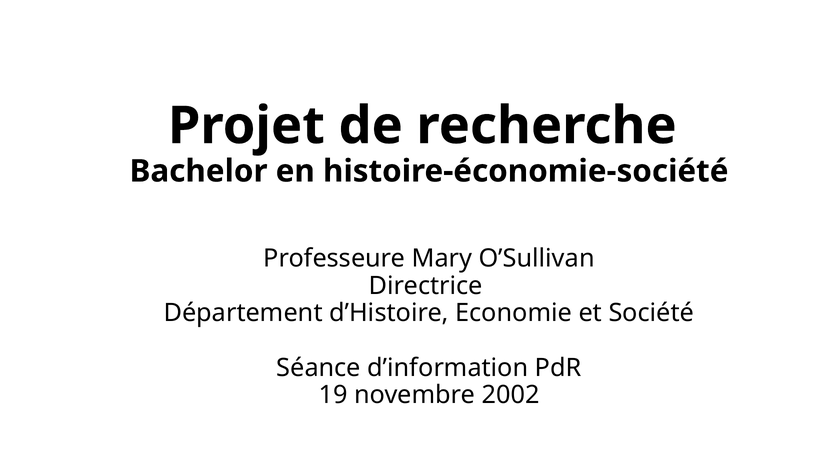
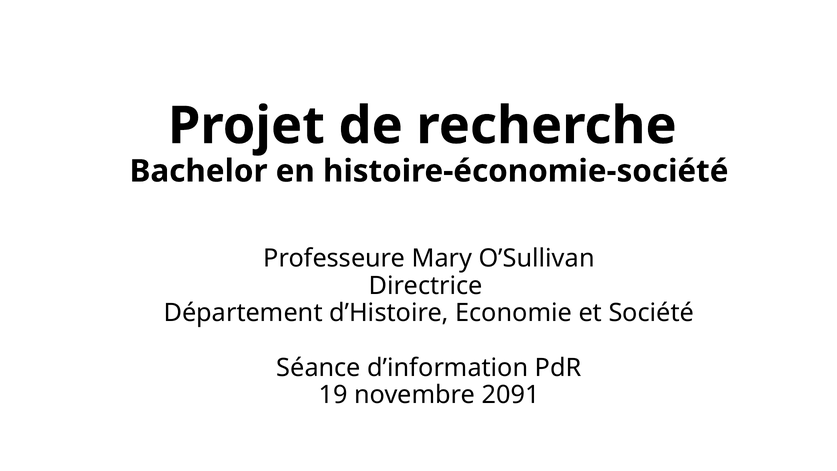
2002: 2002 -> 2091
